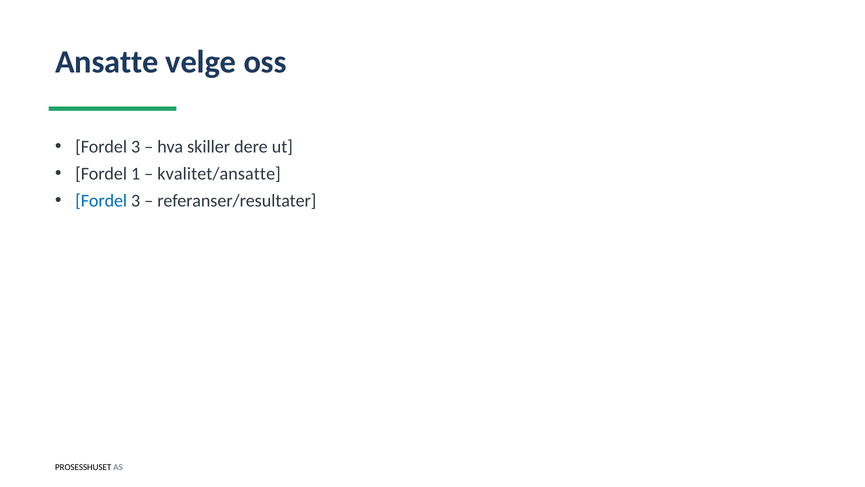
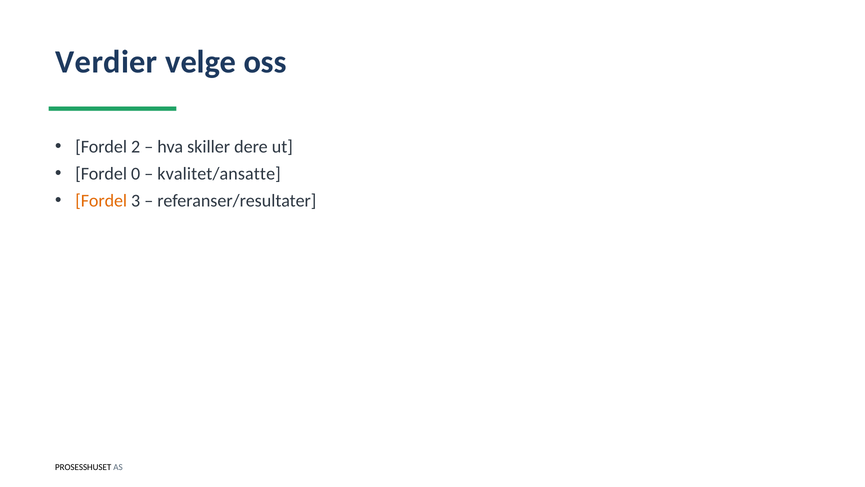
Ansatte: Ansatte -> Verdier
3 at (136, 147): 3 -> 2
1: 1 -> 0
Fordel at (101, 201) colour: blue -> orange
